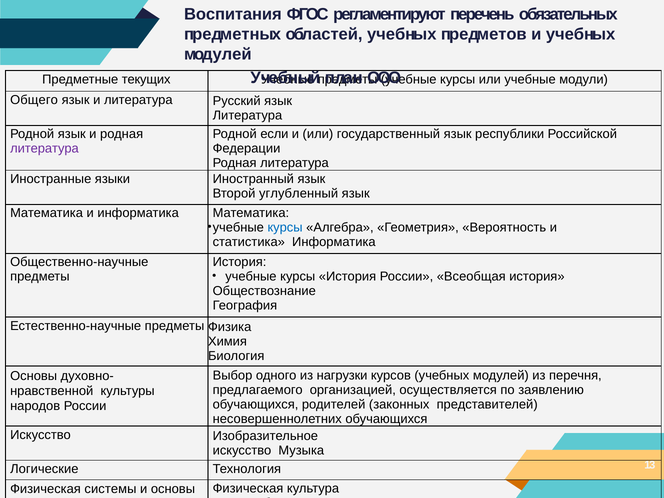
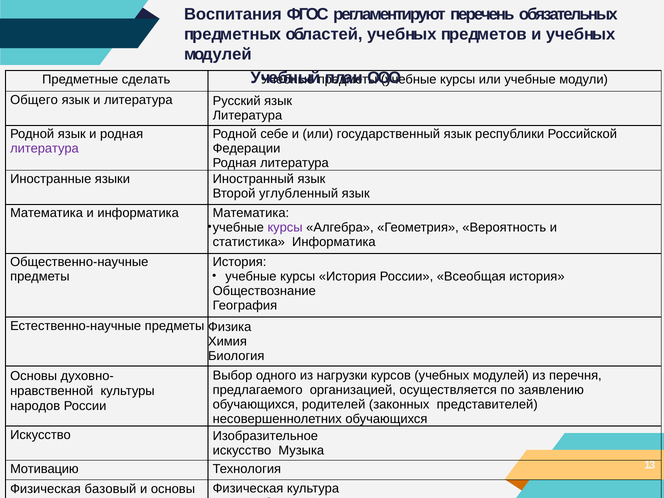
текущих: текущих -> сделать
если: если -> себе
курсы at (285, 228) colour: blue -> purple
Логические: Логические -> Мотивацию
системы: системы -> базовый
